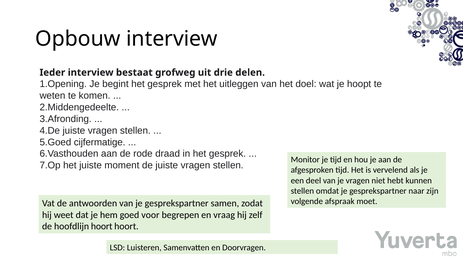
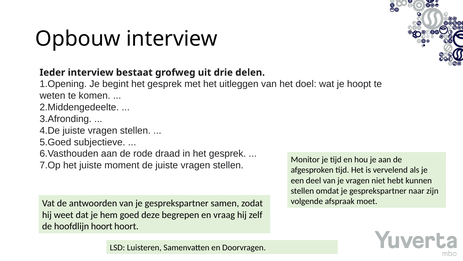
cijfermatige: cijfermatige -> subjectieve
voor: voor -> deze
